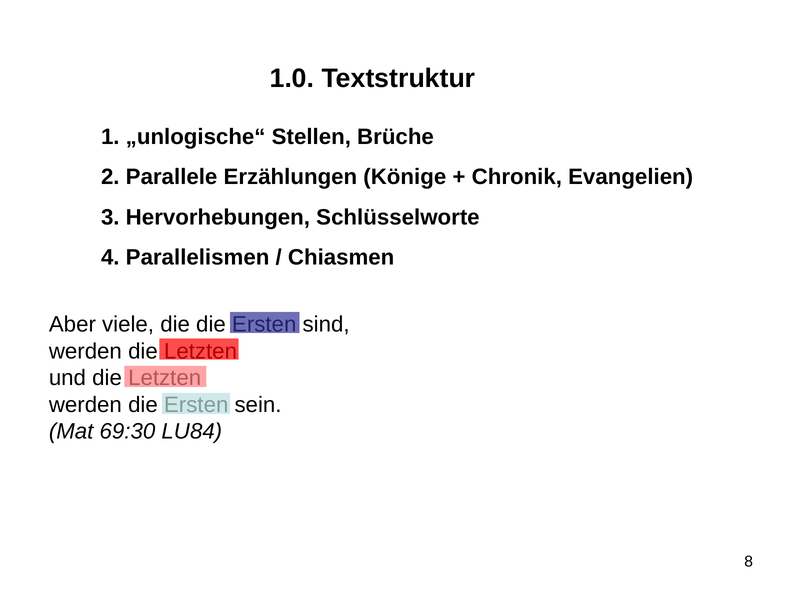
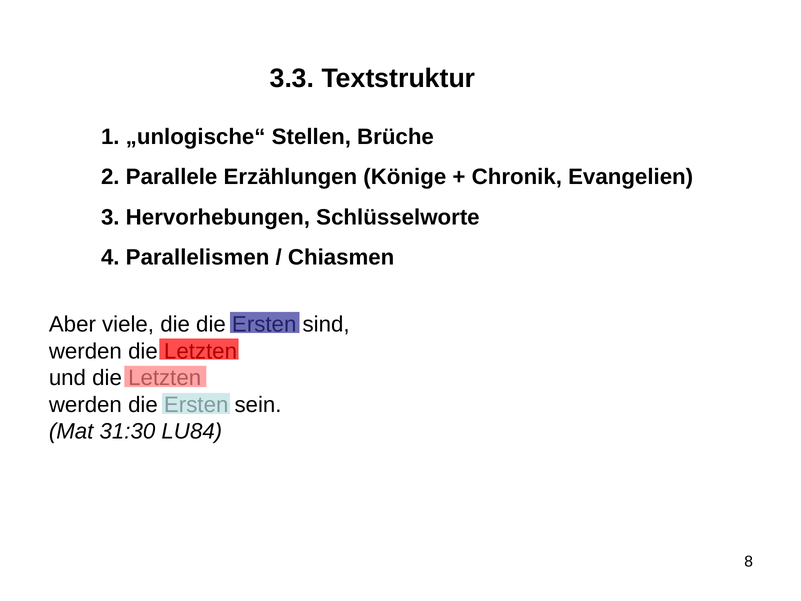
1.0: 1.0 -> 3.3
69:30: 69:30 -> 31:30
